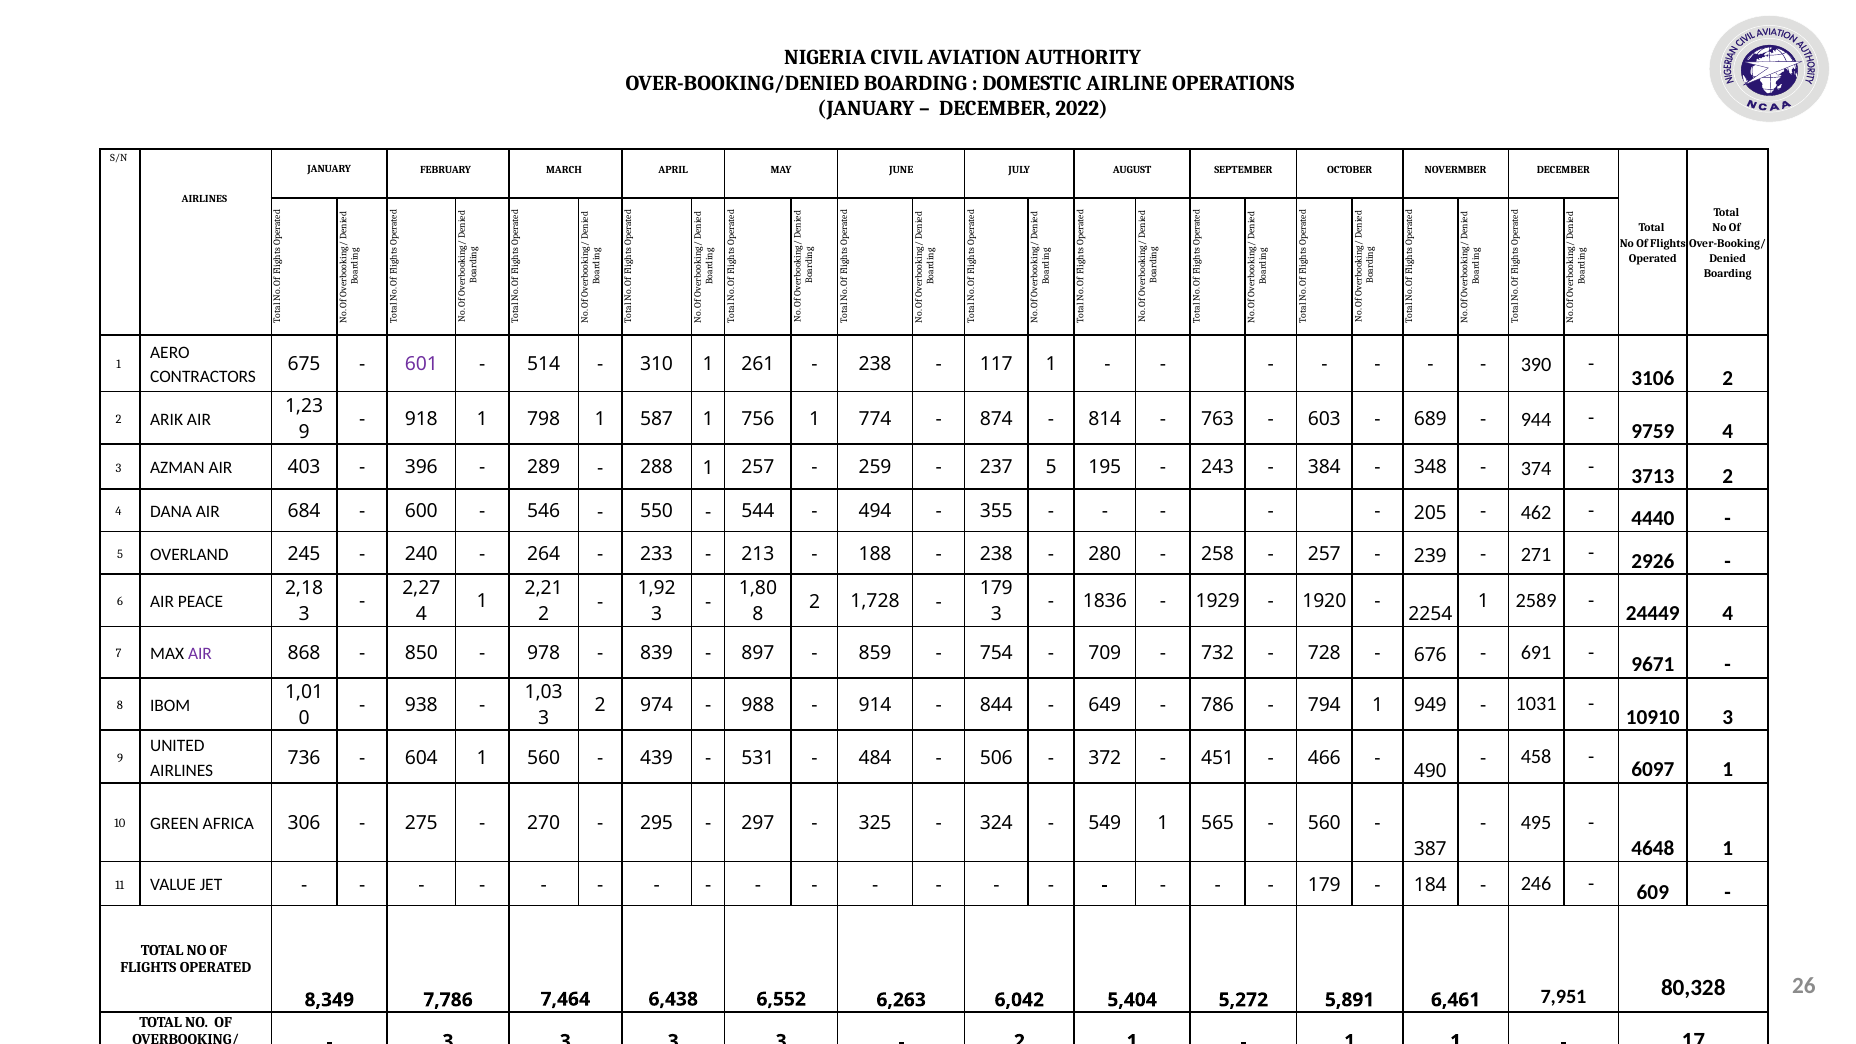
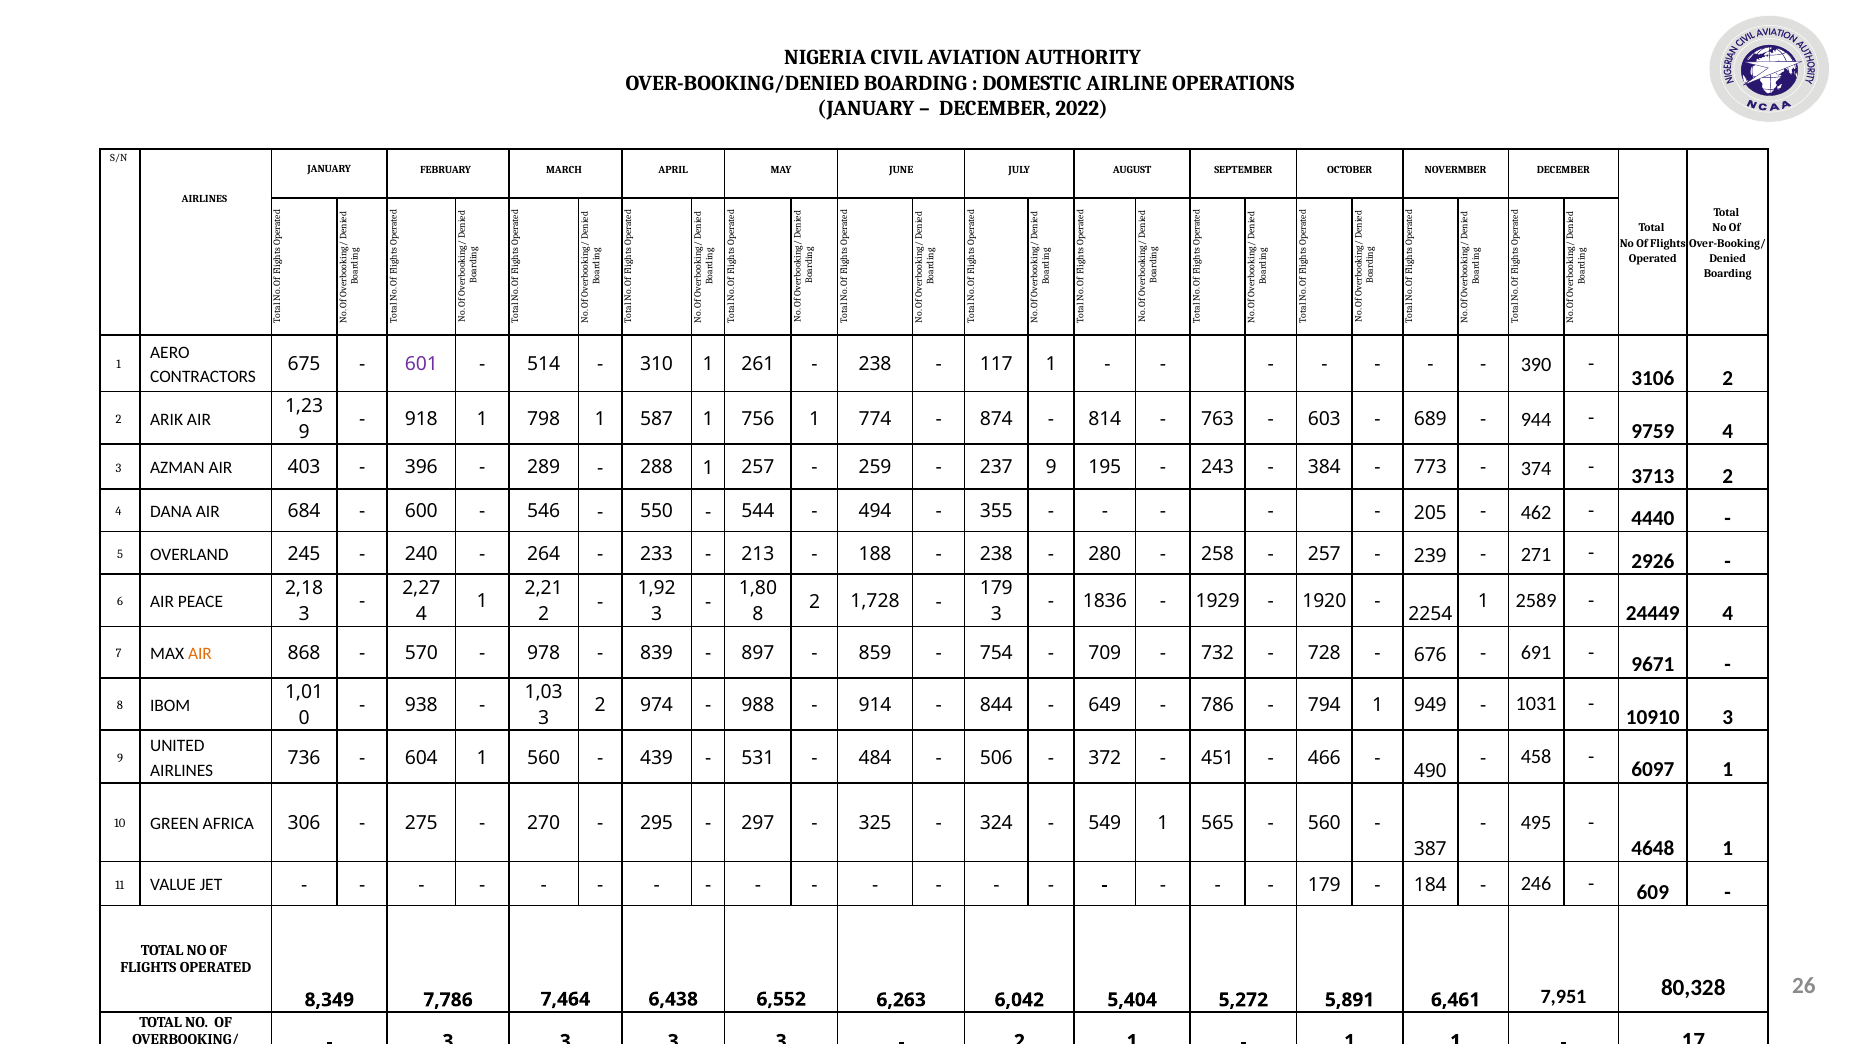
237 5: 5 -> 9
348: 348 -> 773
AIR at (200, 654) colour: purple -> orange
850: 850 -> 570
